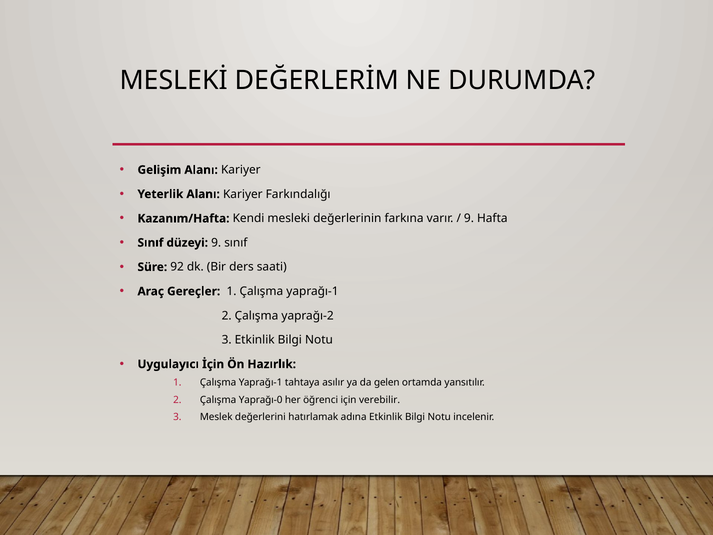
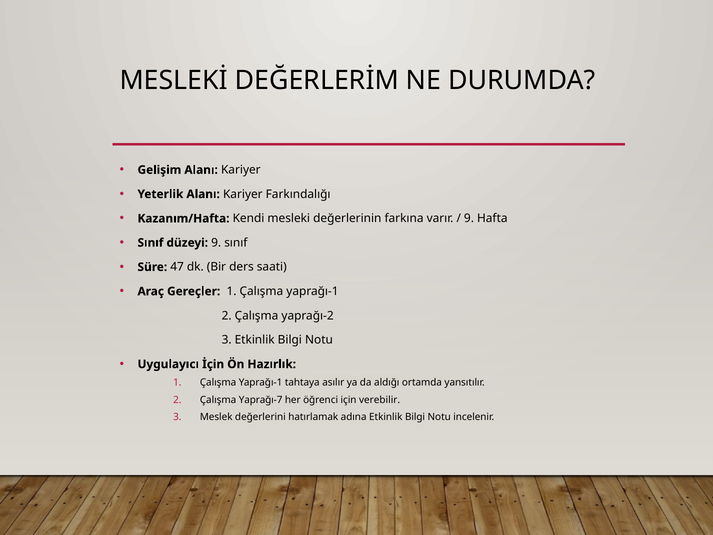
92: 92 -> 47
gelen: gelen -> aldığı
Yaprağı-0: Yaprağı-0 -> Yaprağı-7
